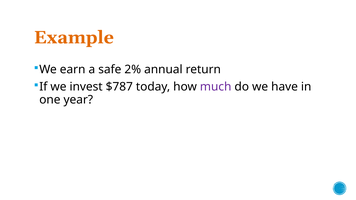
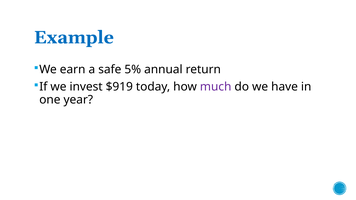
Example colour: orange -> blue
2%: 2% -> 5%
$787: $787 -> $919
